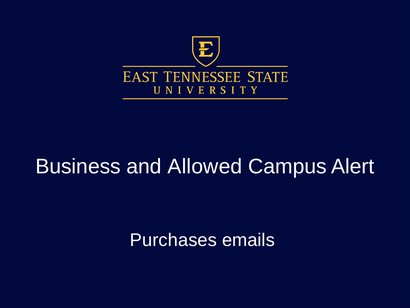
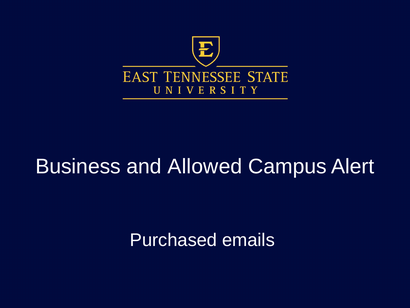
Purchases: Purchases -> Purchased
